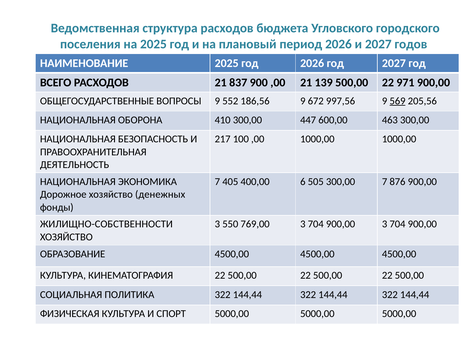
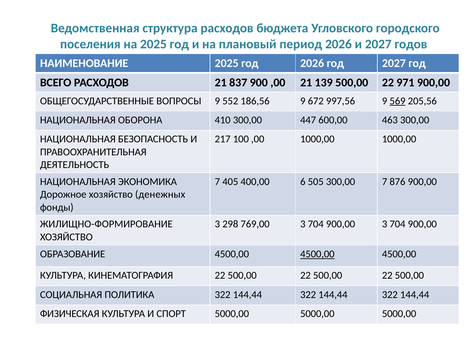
ЖИЛИЩНО-СОБСТВЕННОСТИ: ЖИЛИЩНО-СОБСТВЕННОСТИ -> ЖИЛИЩНО-ФОРМИРОВАНИЕ
550: 550 -> 298
4500,00 at (317, 254) underline: none -> present
